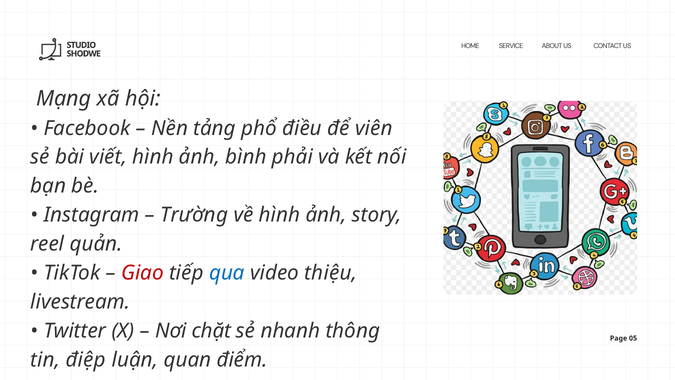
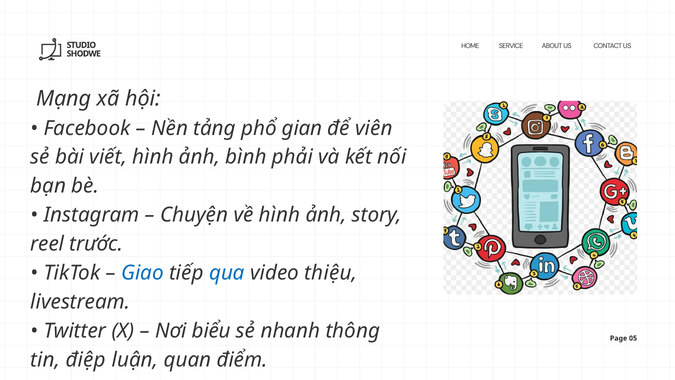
điều: điều -> gian
Trường: Trường -> Chuyện
quản: quản -> trước
Giao colour: red -> blue
chặt: chặt -> biểu
